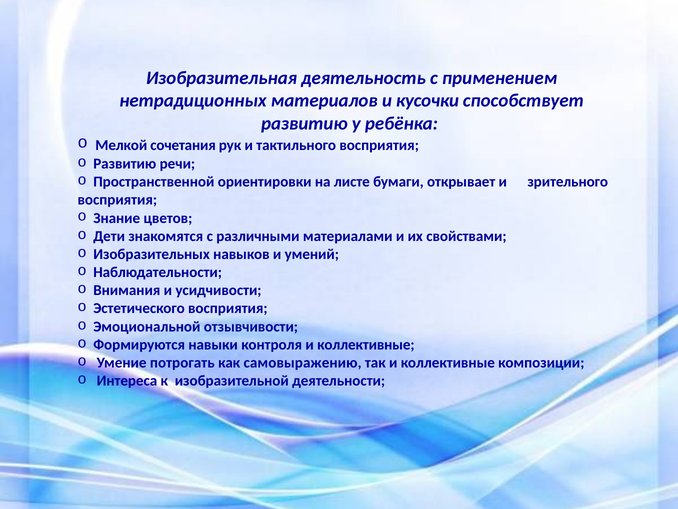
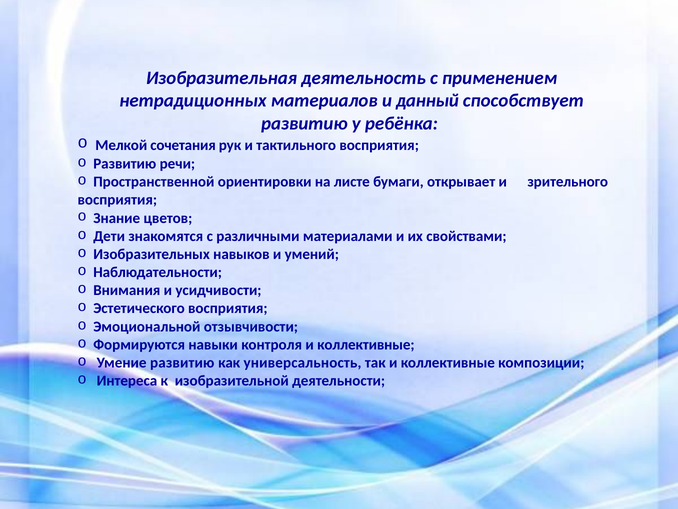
кусочки: кусочки -> данный
Умение потрогать: потрогать -> развитию
самовыражению: самовыражению -> универсальность
